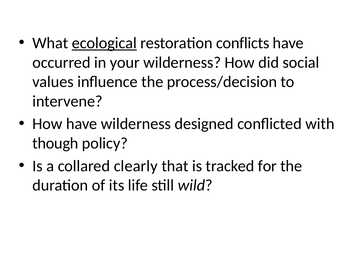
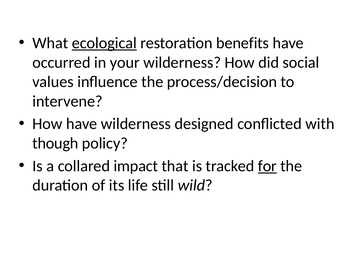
conflicts: conflicts -> benefits
clearly: clearly -> impact
for underline: none -> present
